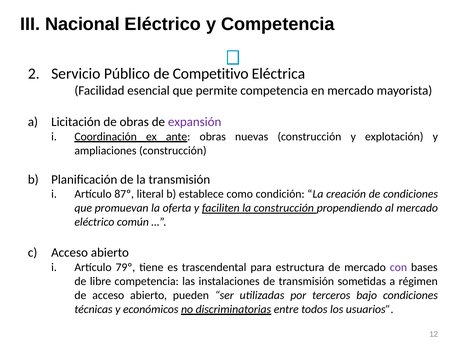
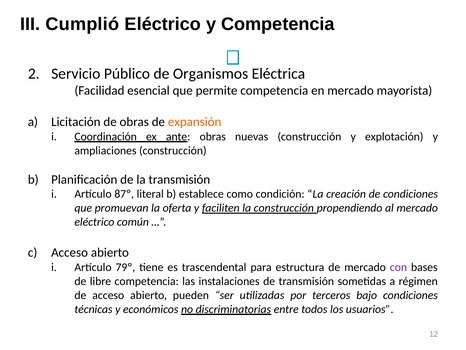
Nacional: Nacional -> Cumplió
Competitivo: Competitivo -> Organismos
expansión colour: purple -> orange
